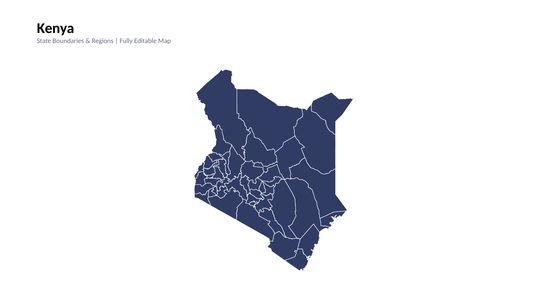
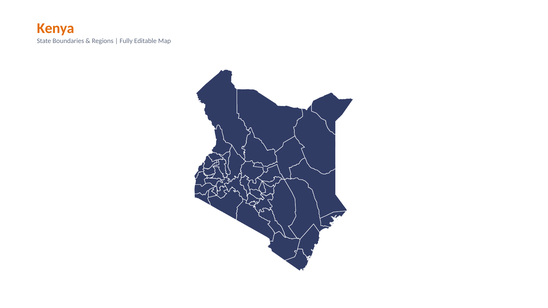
Kenya colour: black -> orange
